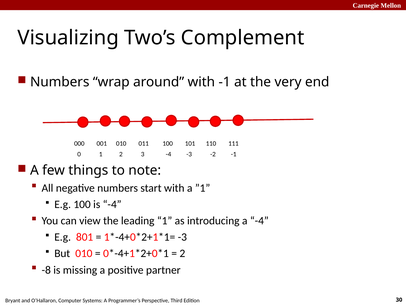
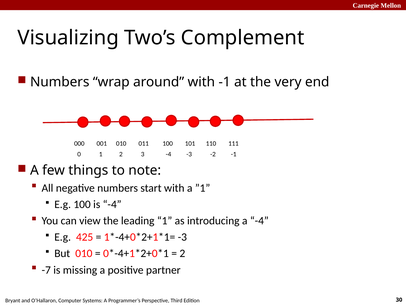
801: 801 -> 425
-8: -8 -> -7
